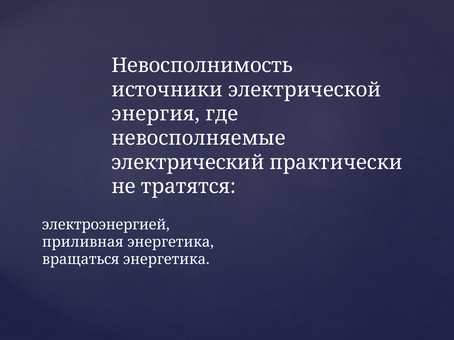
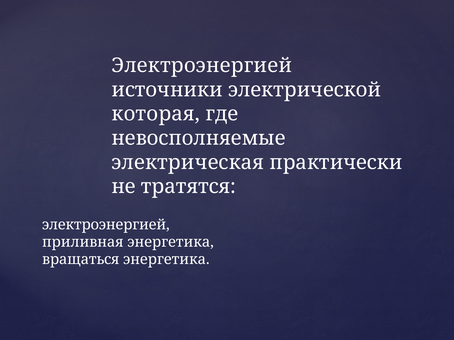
Невосполнимость at (202, 66): Невосполнимость -> Электроэнергией
энергия: энергия -> которая
электрический: электрический -> электрическая
